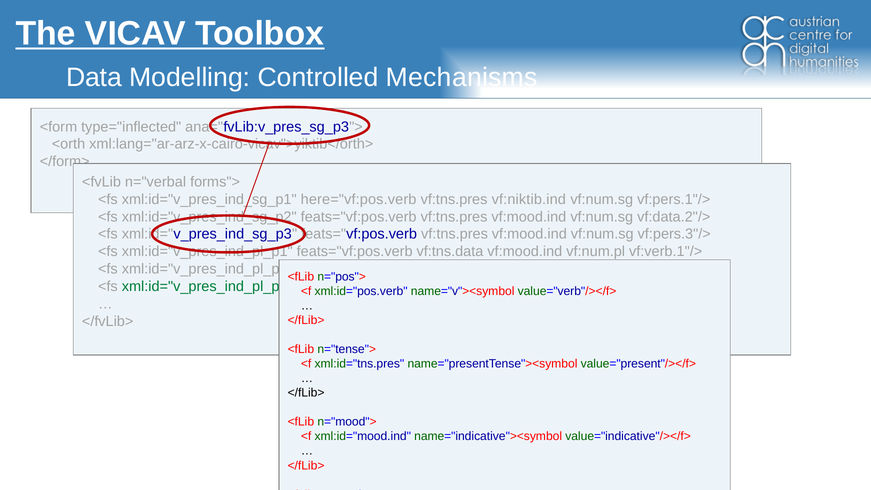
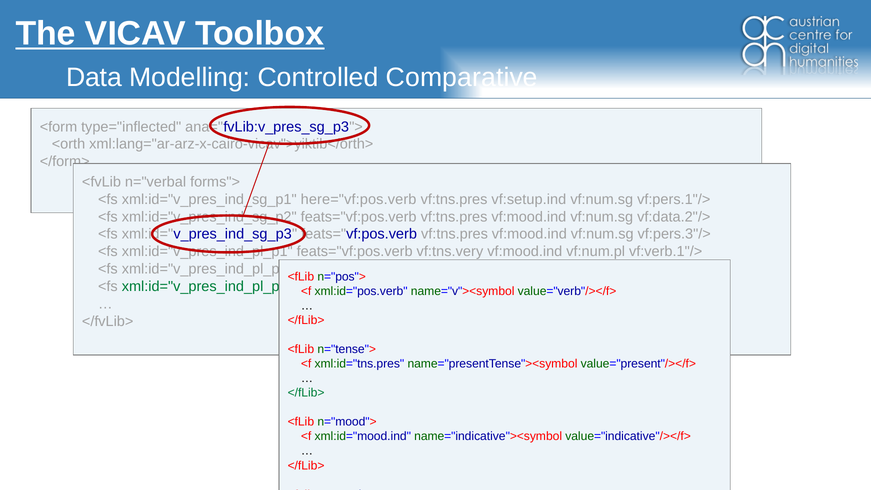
Mechanisms: Mechanisms -> Comparative
vf:niktib.ind: vf:niktib.ind -> vf:setup.ind
vf:tns.data: vf:tns.data -> vf:tns.very
</fLib> at (306, 393) colour: black -> green
